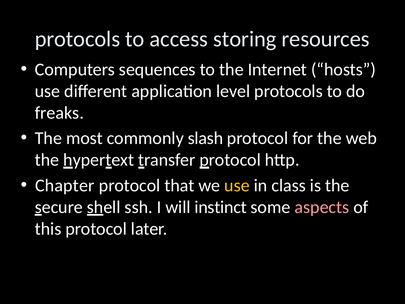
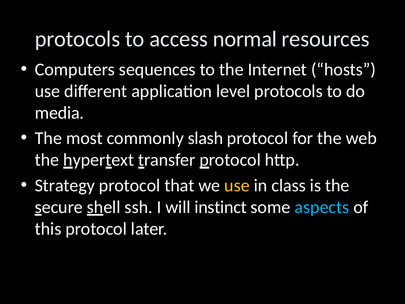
storing: storing -> normal
freaks: freaks -> media
Chapter: Chapter -> Strategy
aspects colour: pink -> light blue
